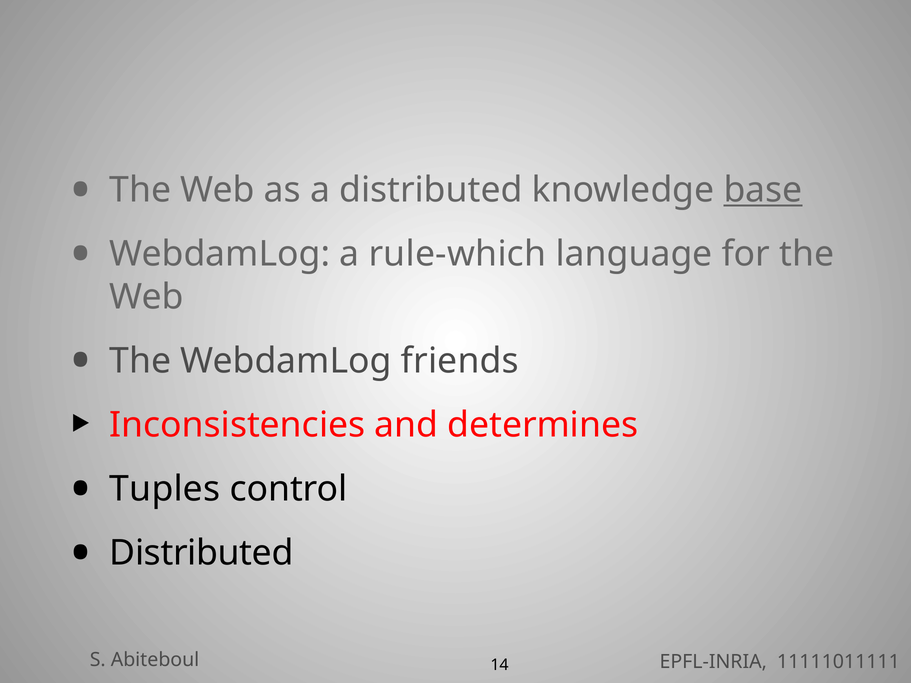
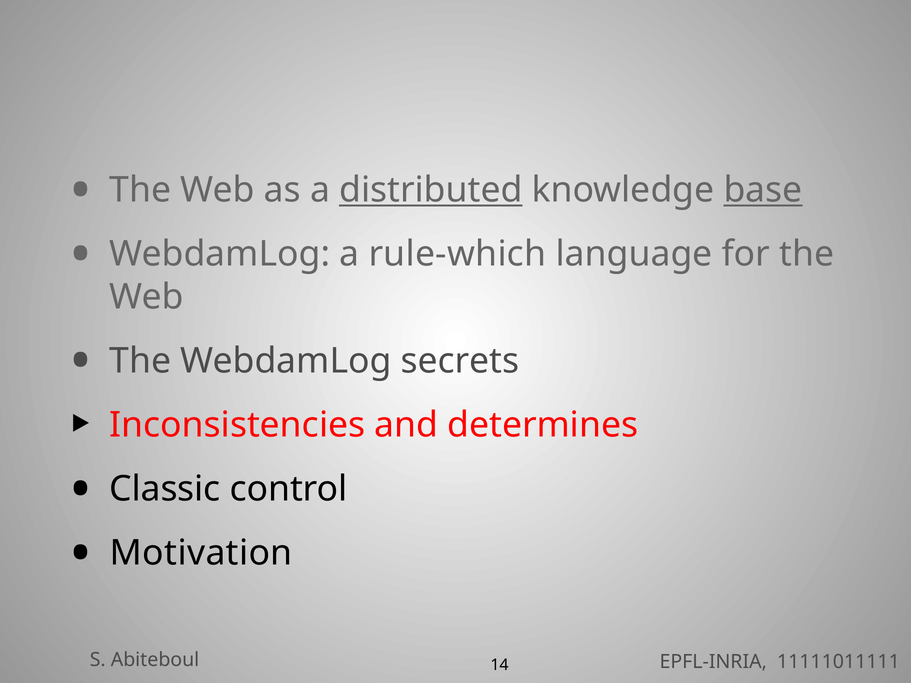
distributed at (431, 190) underline: none -> present
friends: friends -> secrets
Tuples: Tuples -> Classic
Distributed at (202, 553): Distributed -> Motivation
